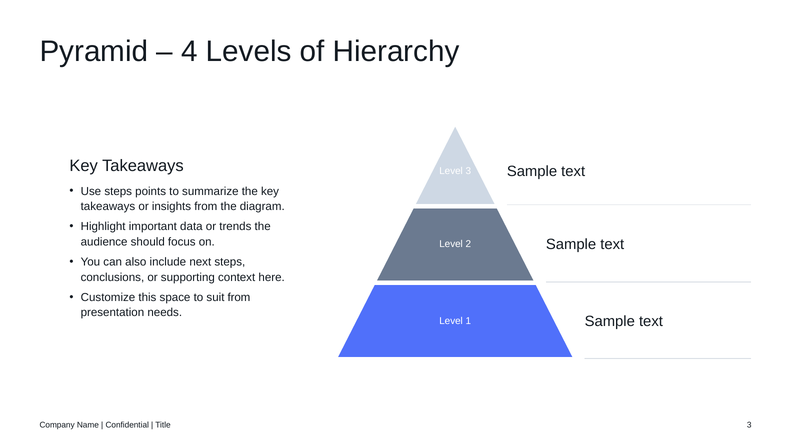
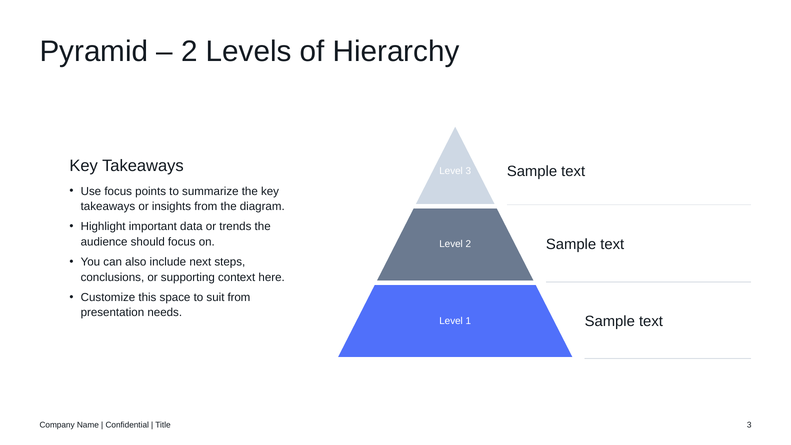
4 at (189, 51): 4 -> 2
Use steps: steps -> focus
